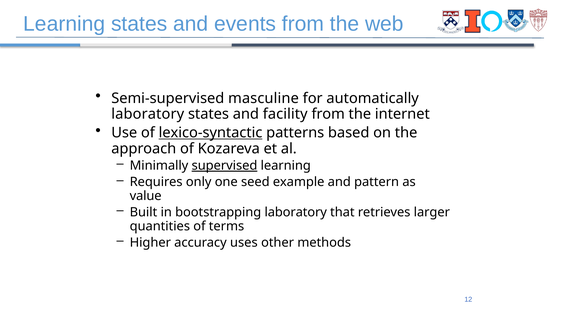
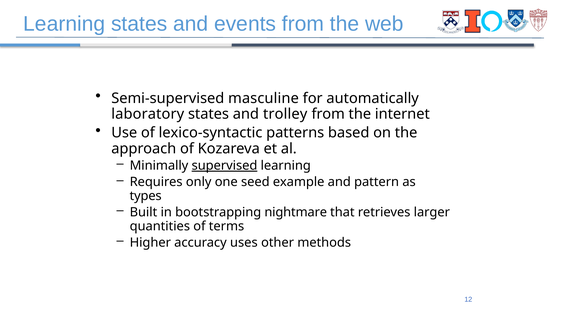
facility: facility -> trolley
lexico-syntactic underline: present -> none
value: value -> types
bootstrapping laboratory: laboratory -> nightmare
